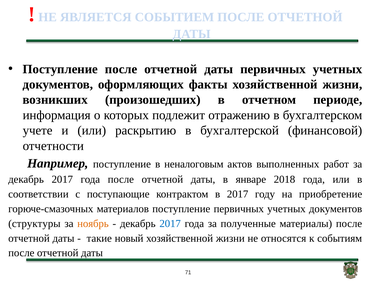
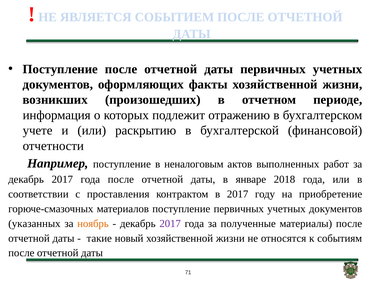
поступающие: поступающие -> проставления
структуры: структуры -> указанных
2017 at (170, 224) colour: blue -> purple
